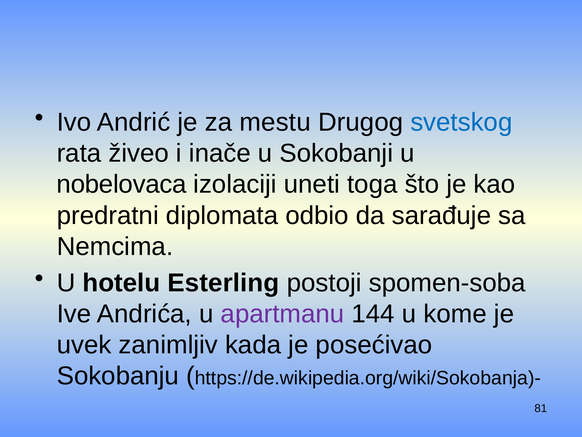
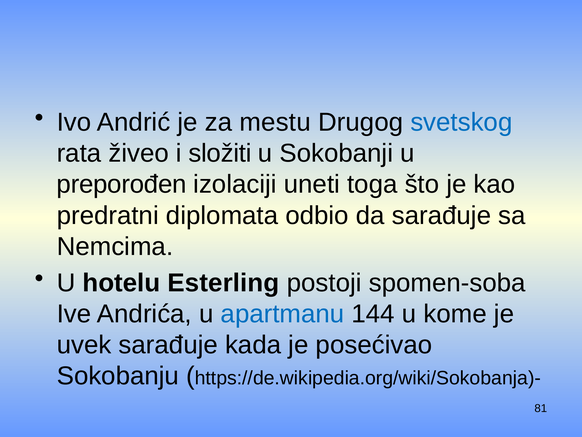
inače: inače -> složiti
nobelovaca: nobelovaca -> preporođen
apartmanu colour: purple -> blue
uvek zanimljiv: zanimljiv -> sarađuje
